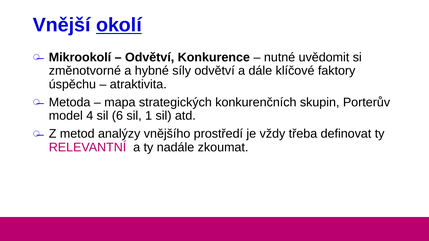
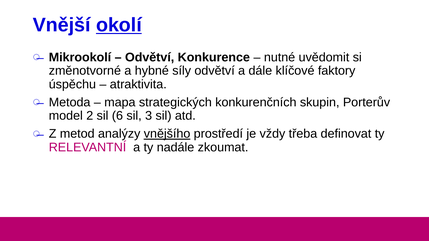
4: 4 -> 2
1: 1 -> 3
vnějšího underline: none -> present
